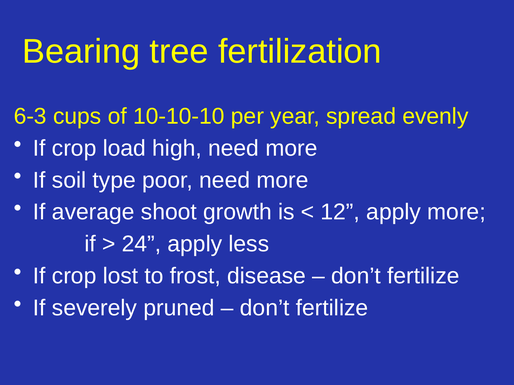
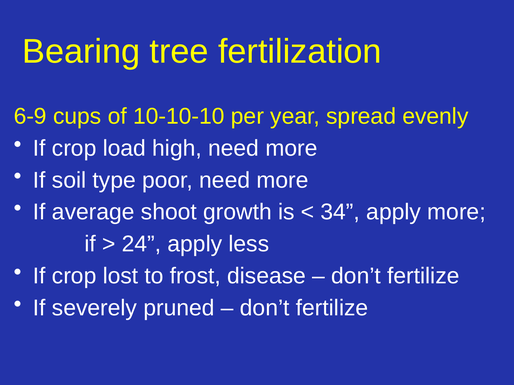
6-3: 6-3 -> 6-9
12: 12 -> 34
